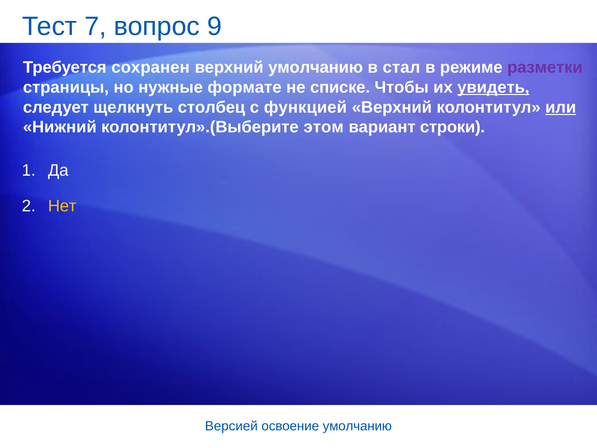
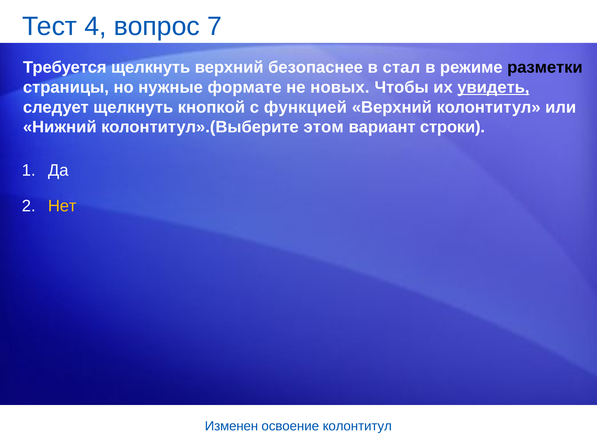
7: 7 -> 4
9: 9 -> 7
Требуется сохранен: сохранен -> щелкнуть
верхний умолчанию: умолчанию -> безопаснее
разметки colour: purple -> black
списке: списке -> новых
столбец: столбец -> кнопкой
или underline: present -> none
Версией: Версией -> Изменен
освоение умолчанию: умолчанию -> колонтитул
